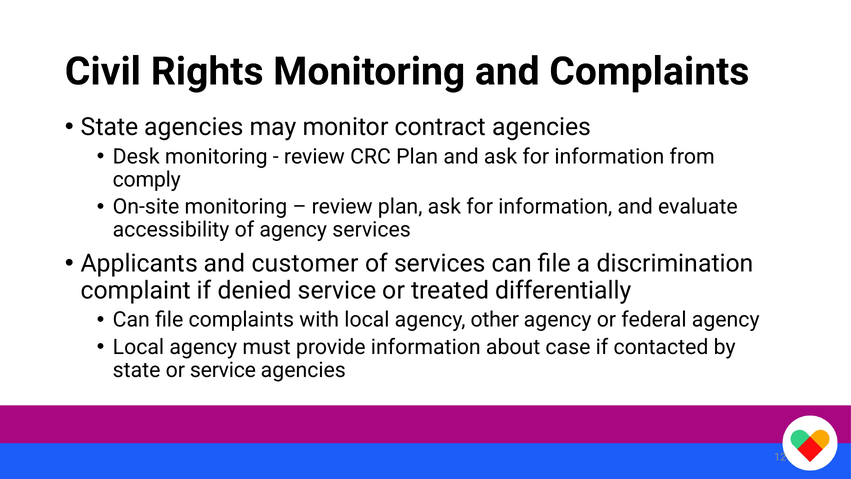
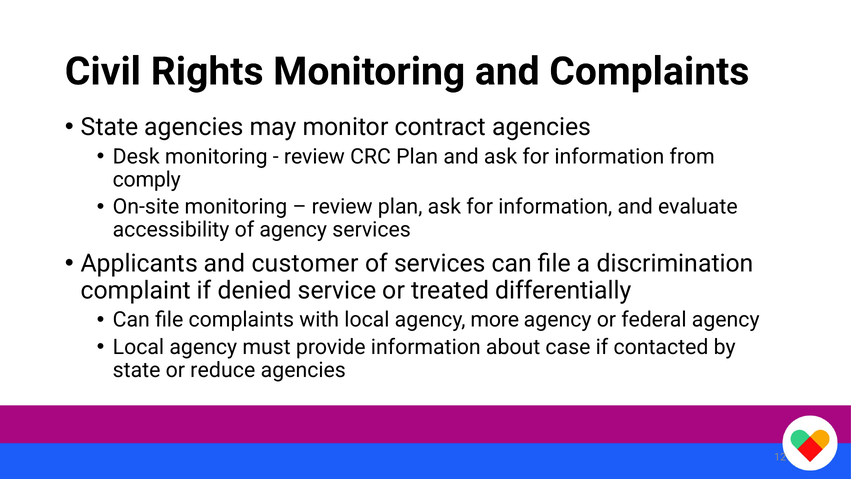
other: other -> more
or service: service -> reduce
